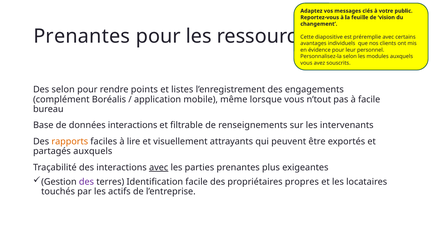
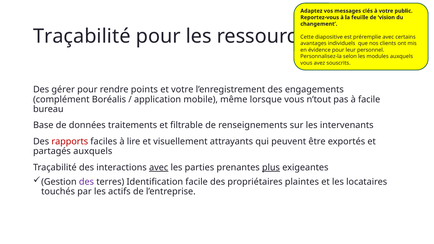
Prenantes at (82, 36): Prenantes -> Traçabilité
Des selon: selon -> gérer
et listes: listes -> votre
données interactions: interactions -> traitements
rapports colour: orange -> red
plus underline: none -> present
propres: propres -> plaintes
